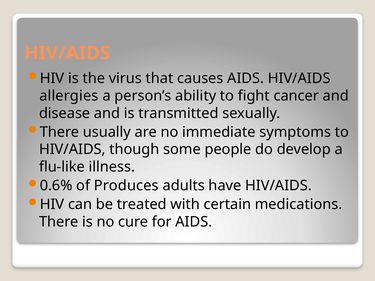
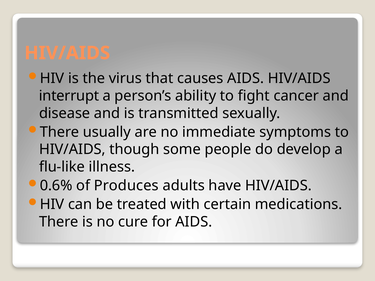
allergies: allergies -> interrupt
